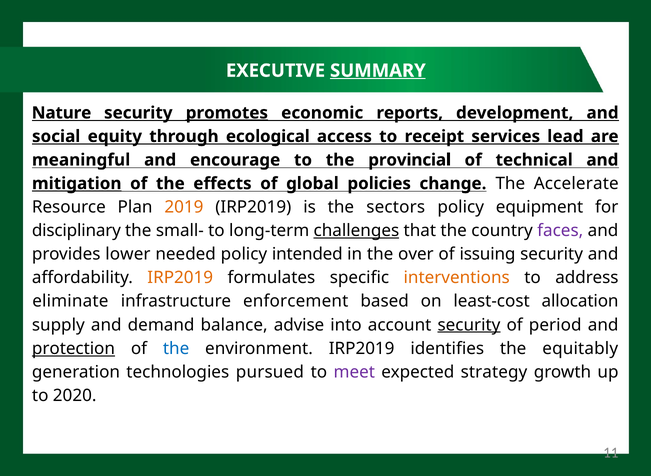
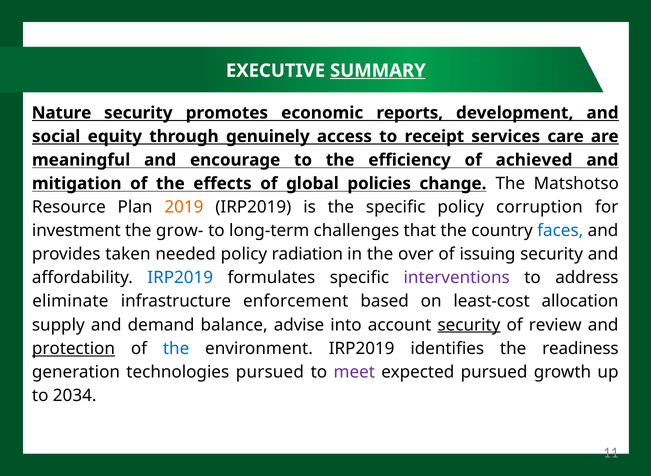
promotes underline: present -> none
ecological: ecological -> genuinely
lead: lead -> care
provincial: provincial -> efficiency
technical: technical -> achieved
mitigation underline: present -> none
Accelerate: Accelerate -> Matshotso
the sectors: sectors -> specific
equipment: equipment -> corruption
disciplinary: disciplinary -> investment
small-: small- -> grow-
challenges underline: present -> none
faces colour: purple -> blue
lower: lower -> taken
intended: intended -> radiation
IRP2019 at (180, 278) colour: orange -> blue
interventions colour: orange -> purple
period: period -> review
equitably: equitably -> readiness
expected strategy: strategy -> pursued
2020: 2020 -> 2034
